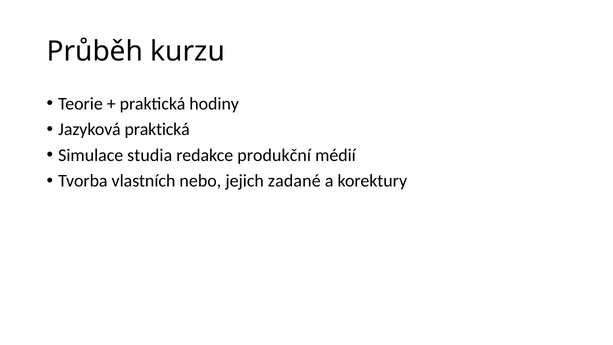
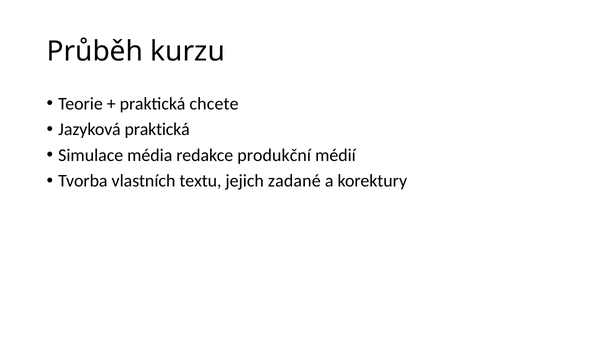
hodiny: hodiny -> chcete
studia: studia -> média
nebo: nebo -> textu
